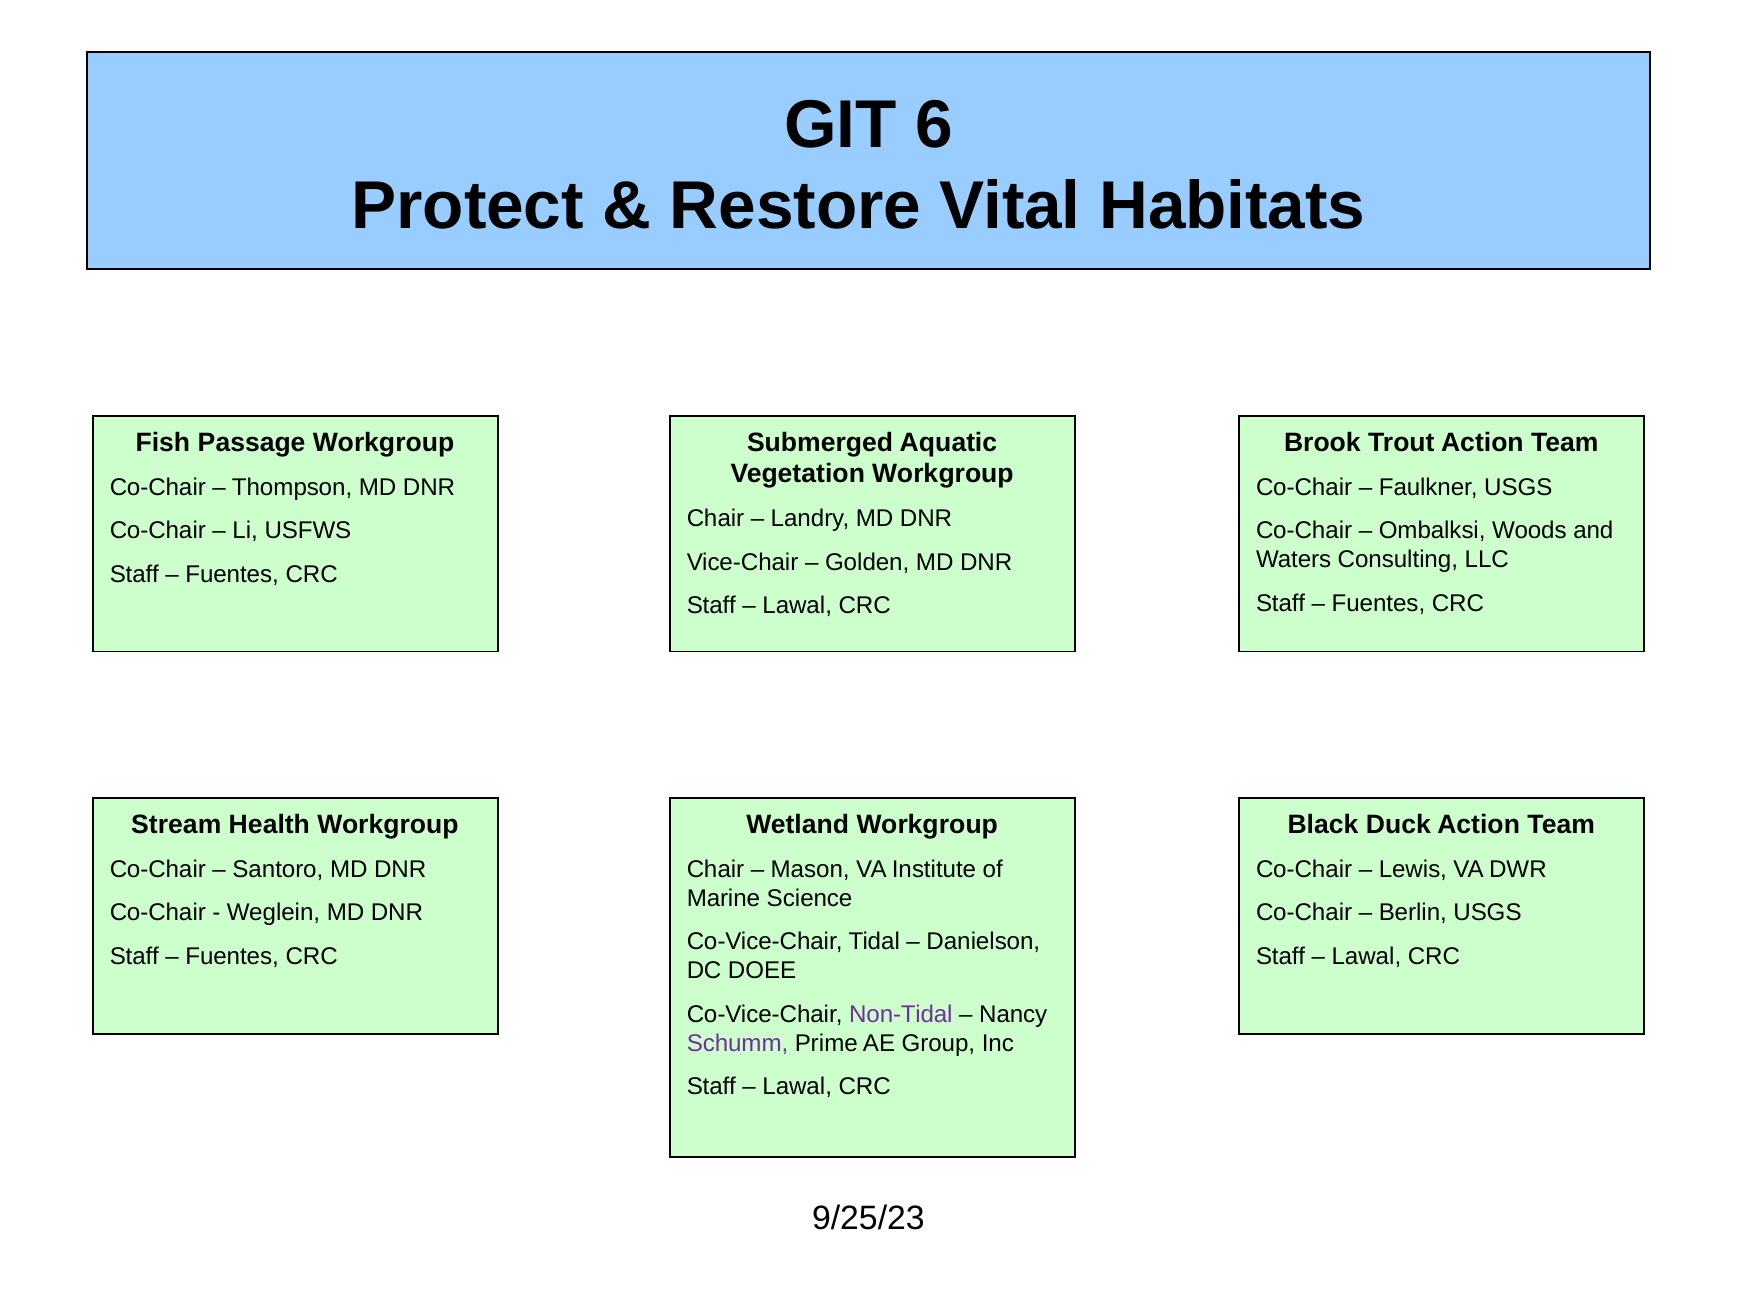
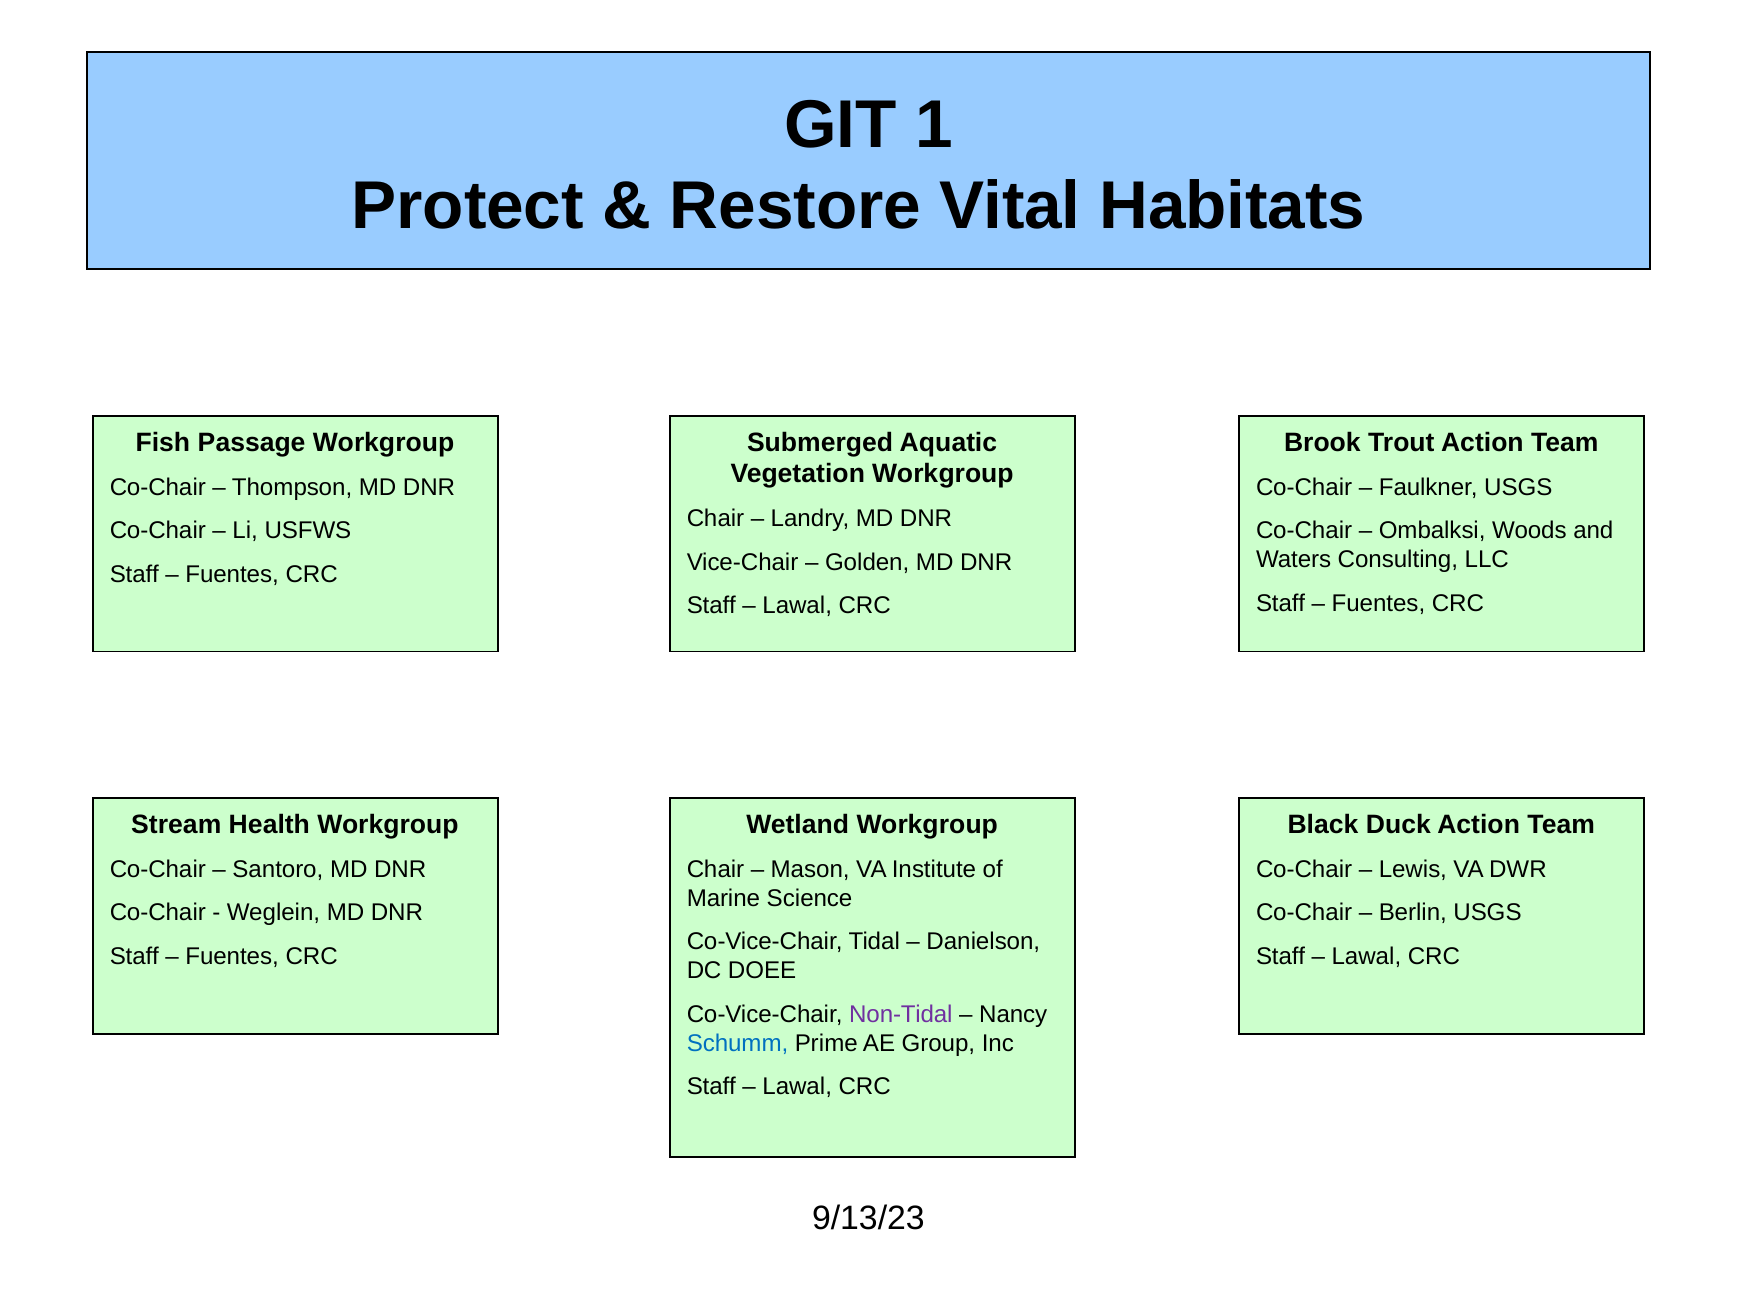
6: 6 -> 1
Schumm colour: purple -> blue
9/25/23: 9/25/23 -> 9/13/23
